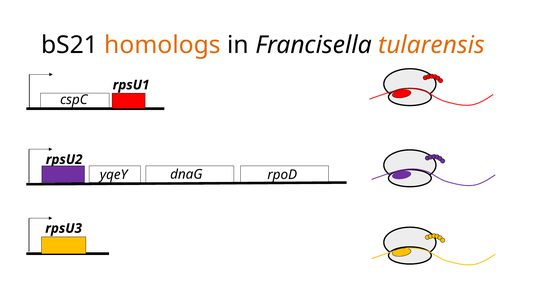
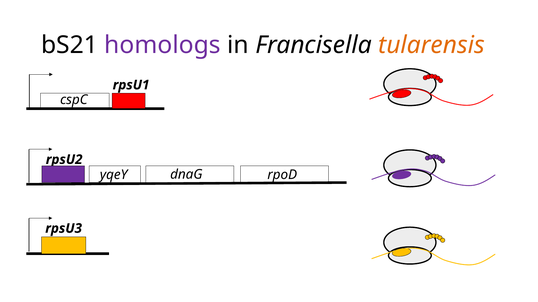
homologs colour: orange -> purple
